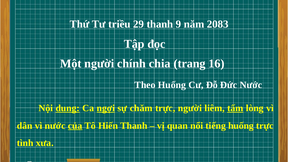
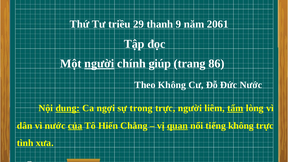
2083: 2083 -> 2061
người at (99, 64) underline: none -> present
chia: chia -> giúp
16: 16 -> 86
Theo Huống: Huống -> Không
ngợi underline: present -> none
chăm: chăm -> trong
Hiến Thanh: Thanh -> Chẳng
quan underline: none -> present
tiếng huống: huống -> không
